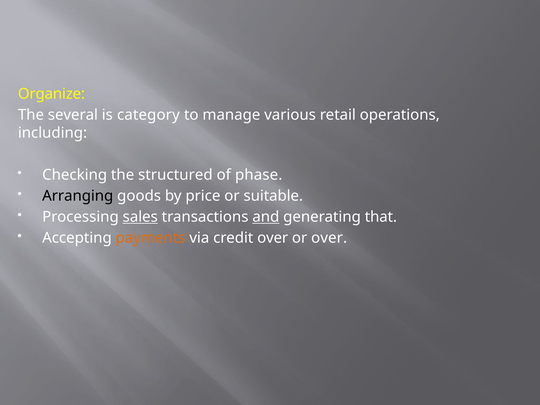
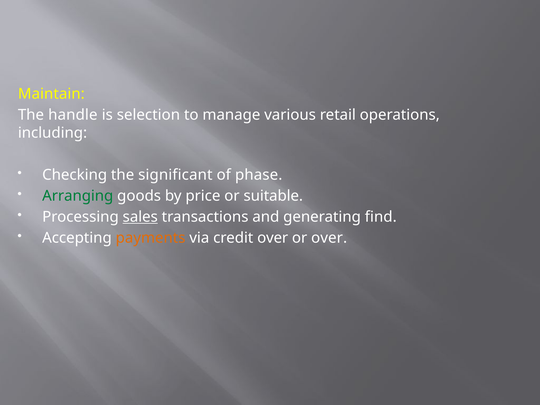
Organize: Organize -> Maintain
several: several -> handle
category: category -> selection
structured: structured -> significant
Arranging colour: black -> green
and underline: present -> none
that: that -> find
